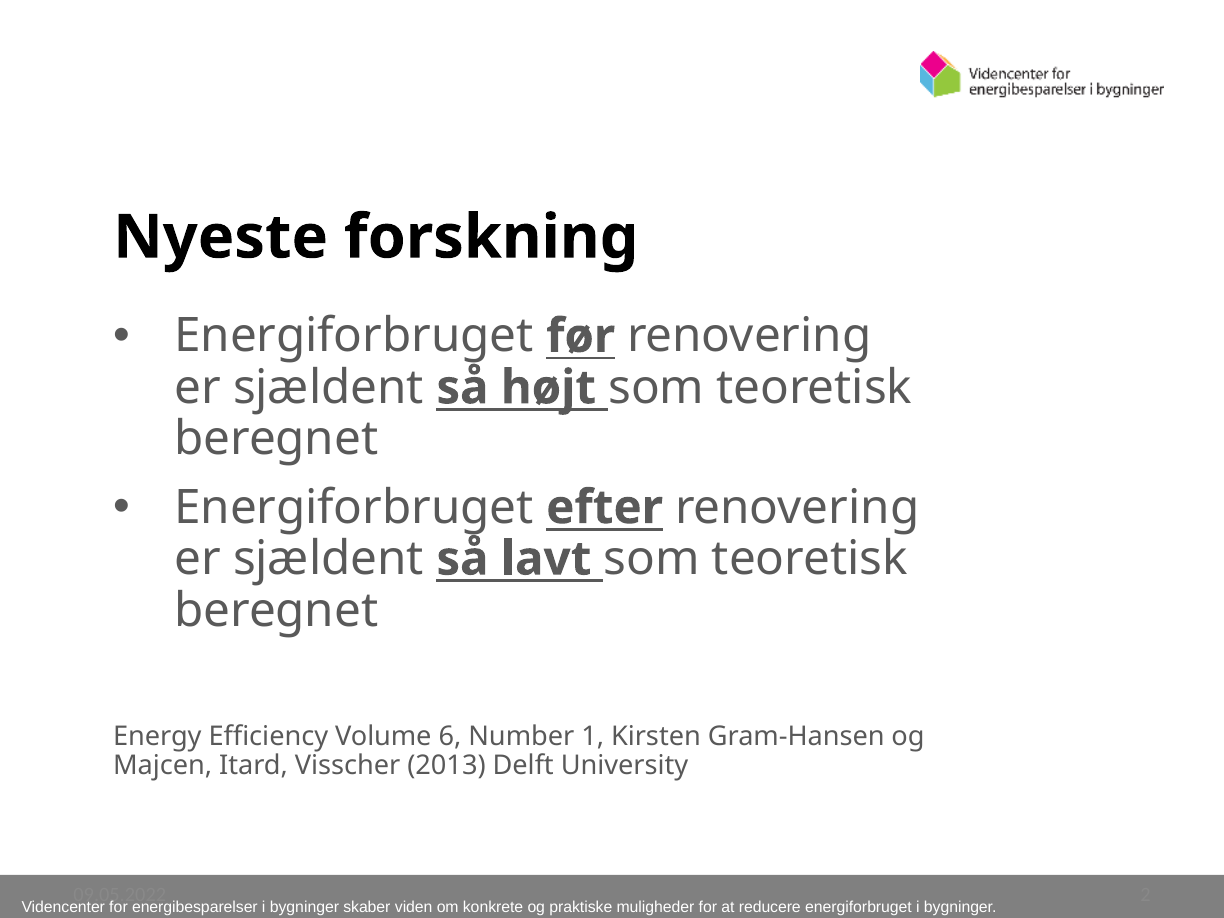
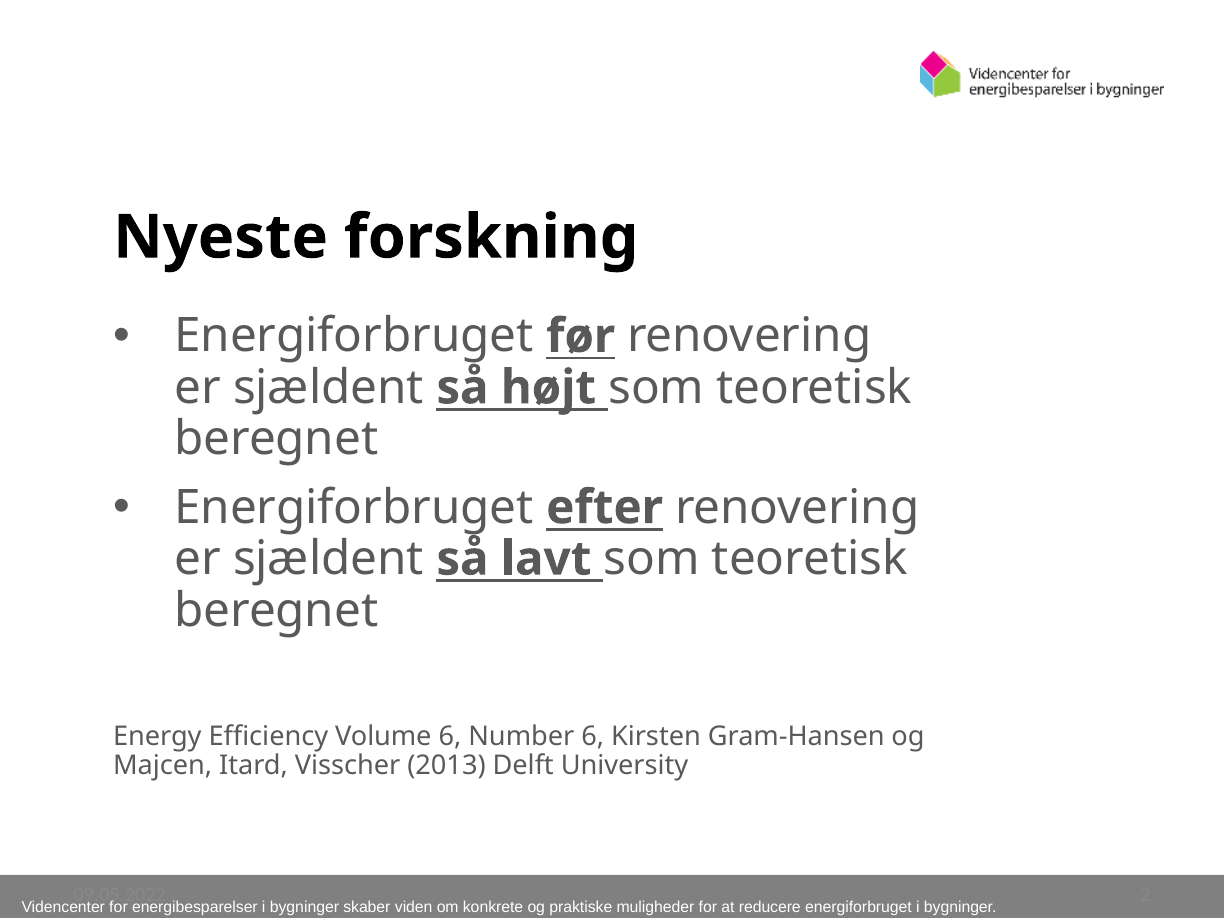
Number 1: 1 -> 6
